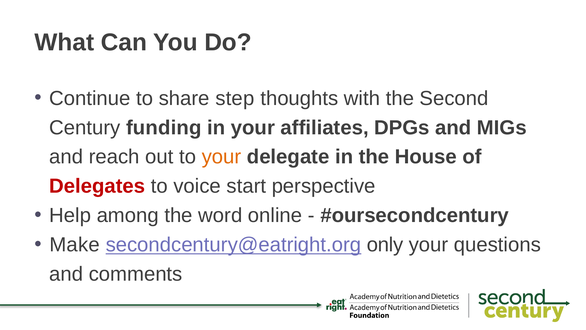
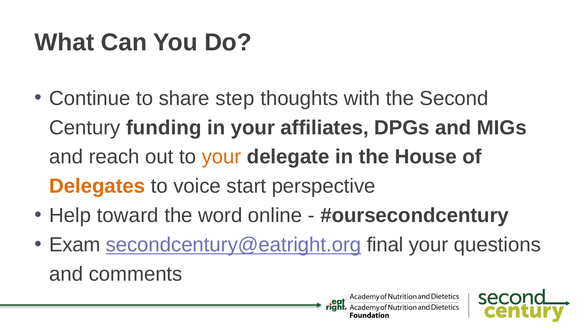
Delegates colour: red -> orange
among: among -> toward
Make: Make -> Exam
only: only -> final
